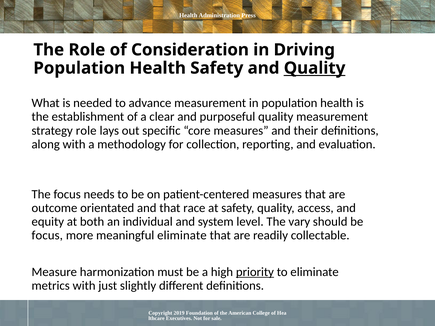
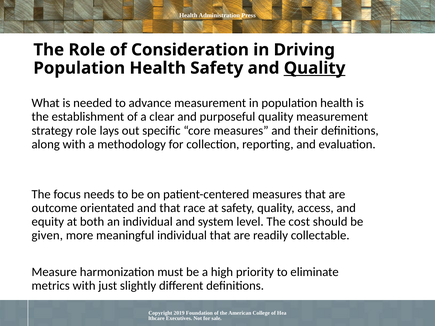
vary: vary -> cost
focus at (47, 236): focus -> given
meaningful eliminate: eliminate -> individual
priority underline: present -> none
